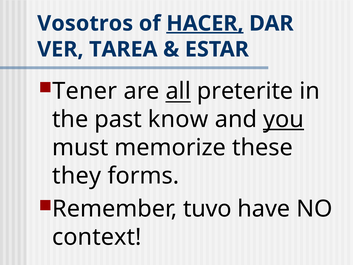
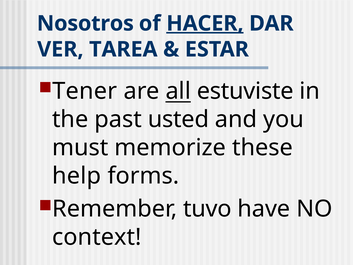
Vosotros: Vosotros -> Nosotros
preterite: preterite -> estuviste
know: know -> usted
you underline: present -> none
they: they -> help
